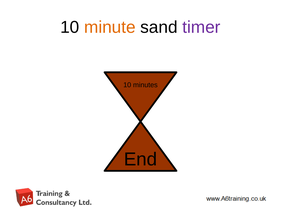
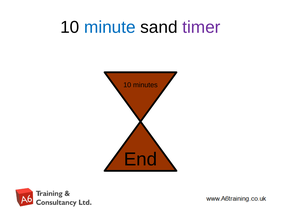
minute colour: orange -> blue
